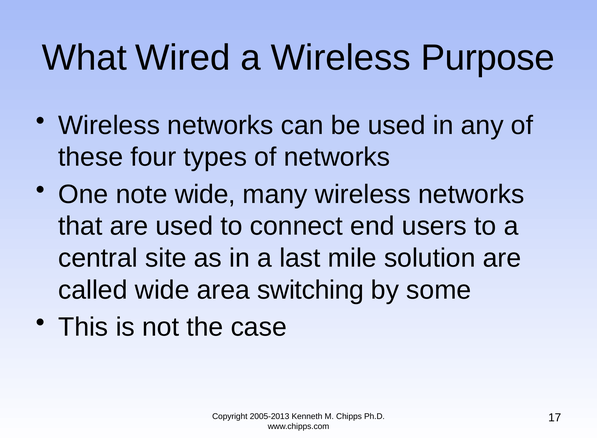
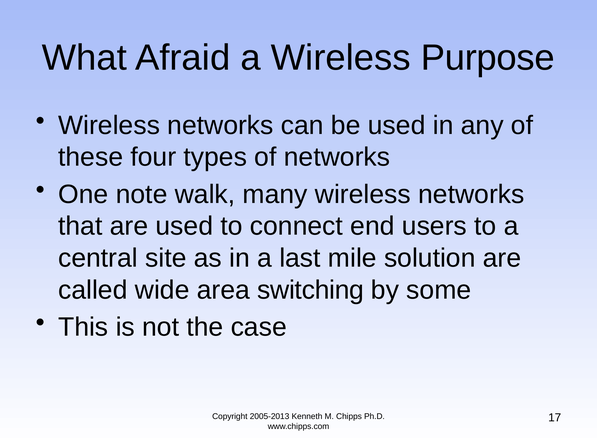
Wired: Wired -> Afraid
note wide: wide -> walk
